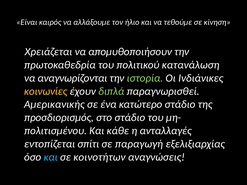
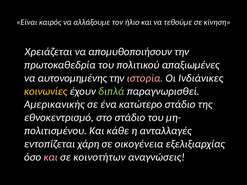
κατανάλωση: κατανάλωση -> απαξιωμένες
αναγνωρίζονται: αναγνωρίζονται -> αυτονομημένης
ιστορία colour: light green -> pink
προσδιορισμός: προσδιορισμός -> εθνοκεντρισμό
σπίτι: σπίτι -> χάρη
παραγωγή: παραγωγή -> οικογένεια
και at (51, 157) colour: light blue -> pink
